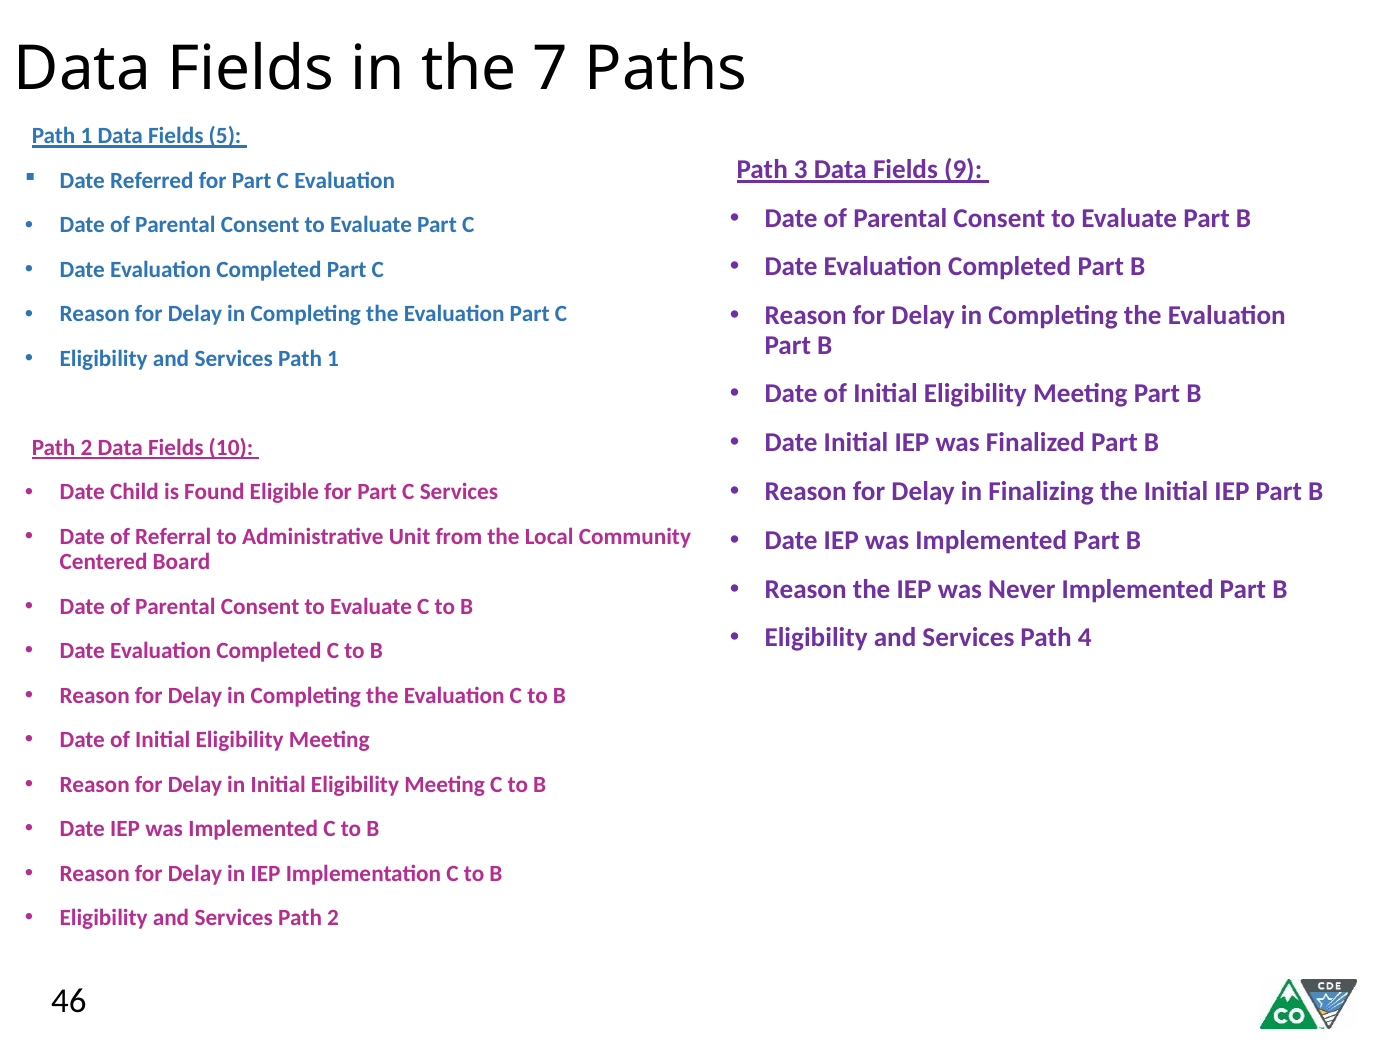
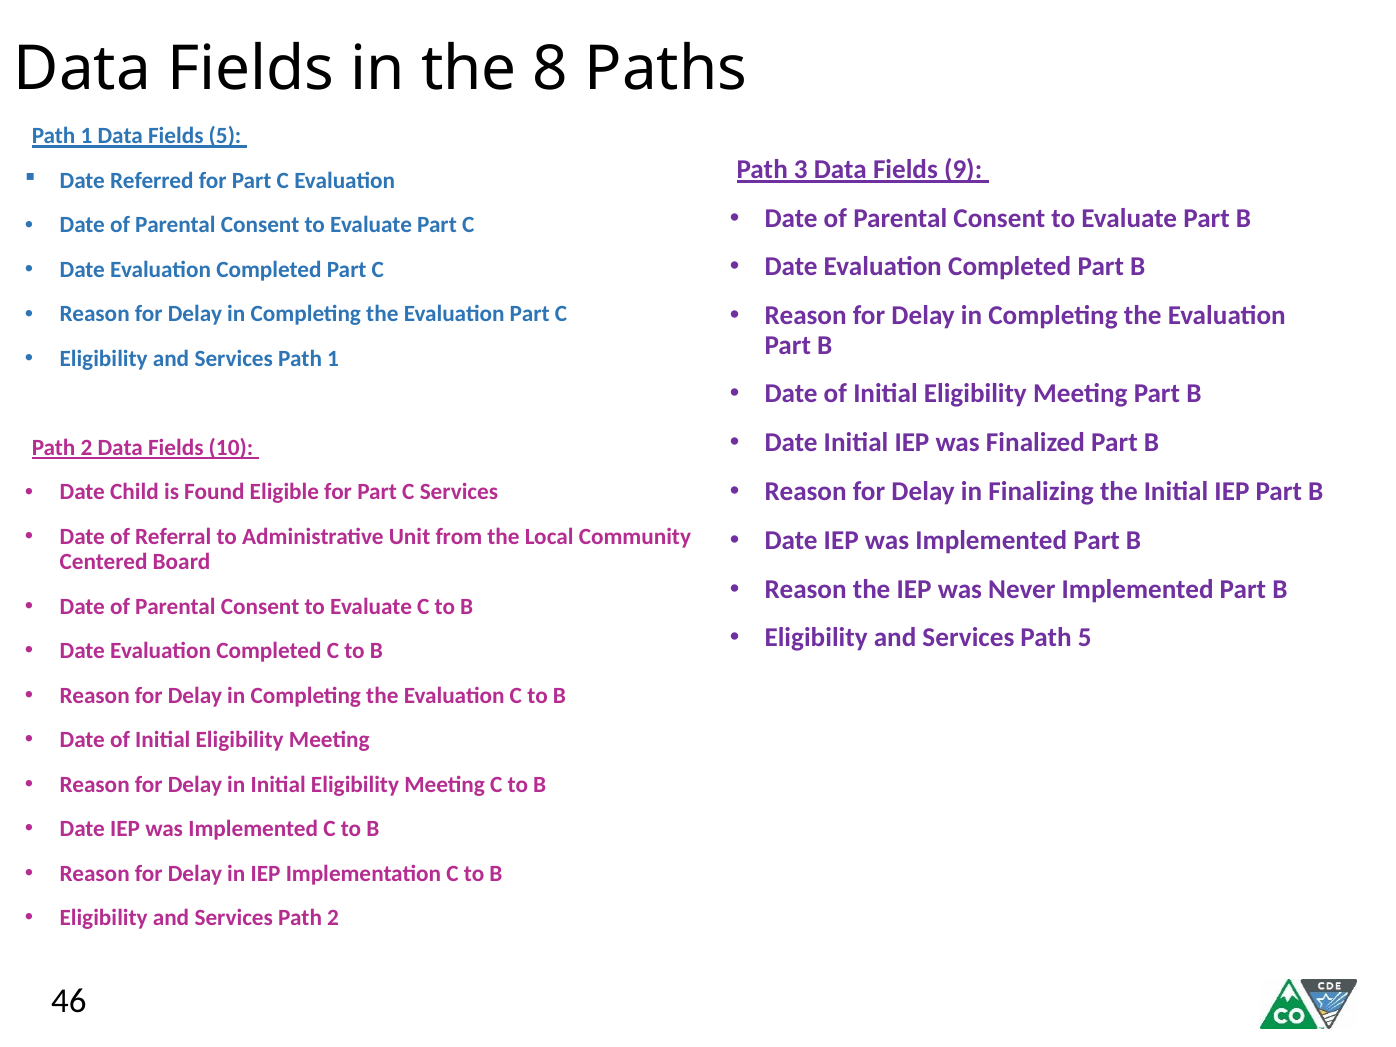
7: 7 -> 8
Path 4: 4 -> 5
